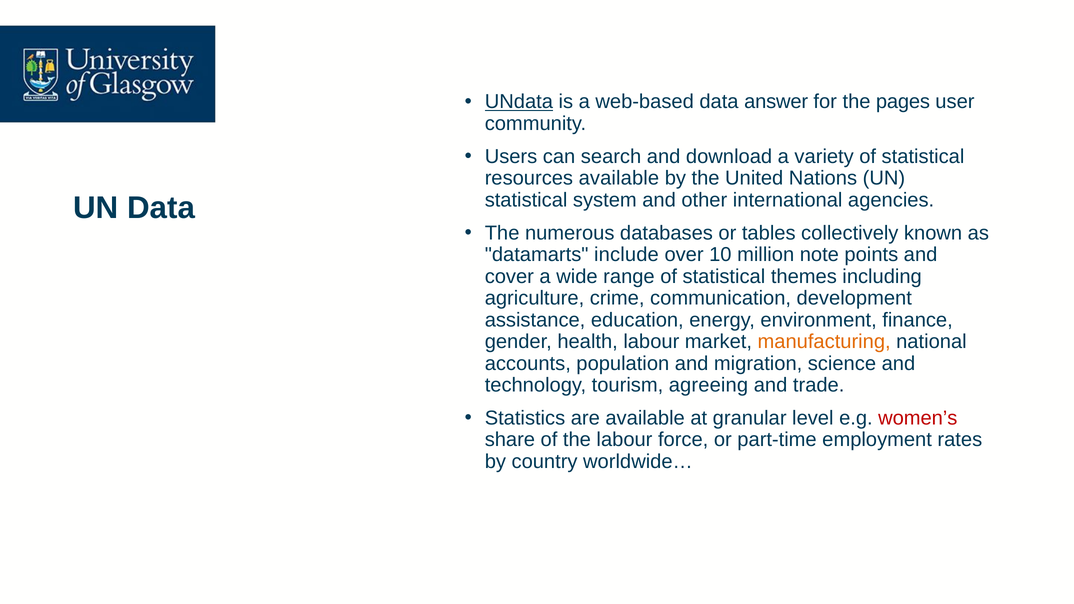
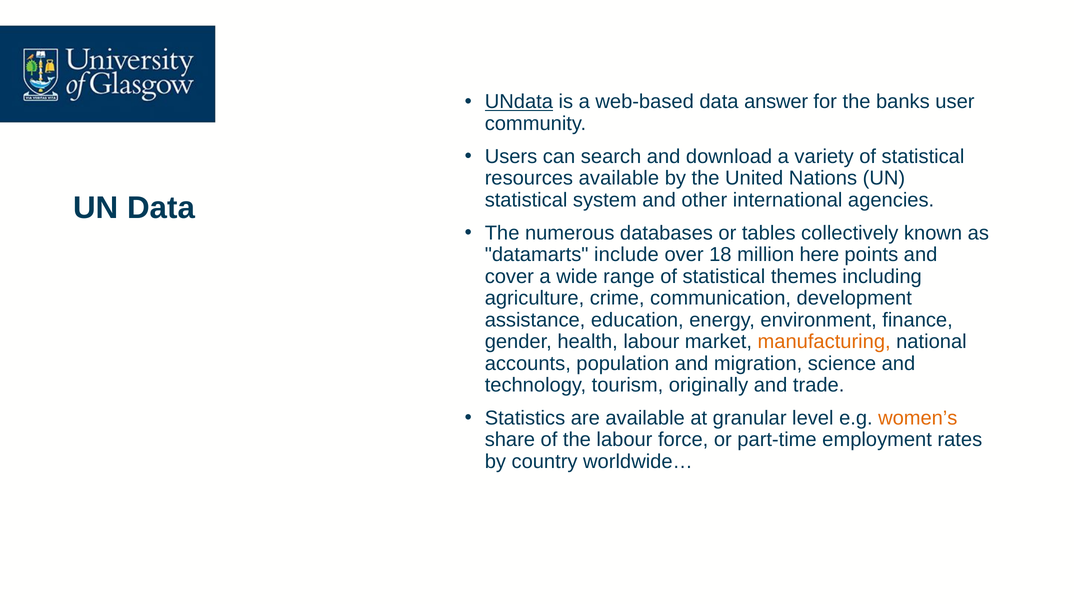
pages: pages -> banks
10: 10 -> 18
note: note -> here
agreeing: agreeing -> originally
women’s colour: red -> orange
